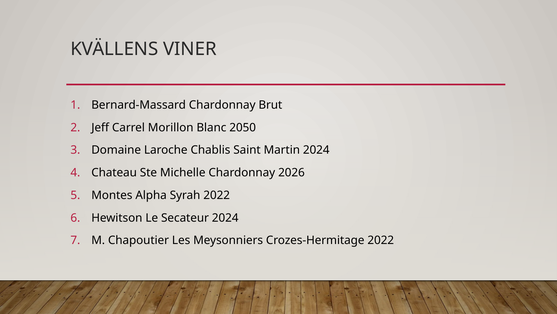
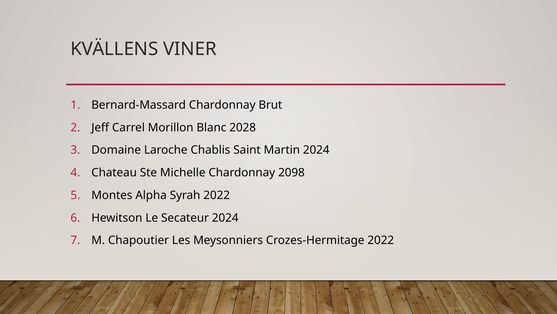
2050: 2050 -> 2028
2026: 2026 -> 2098
